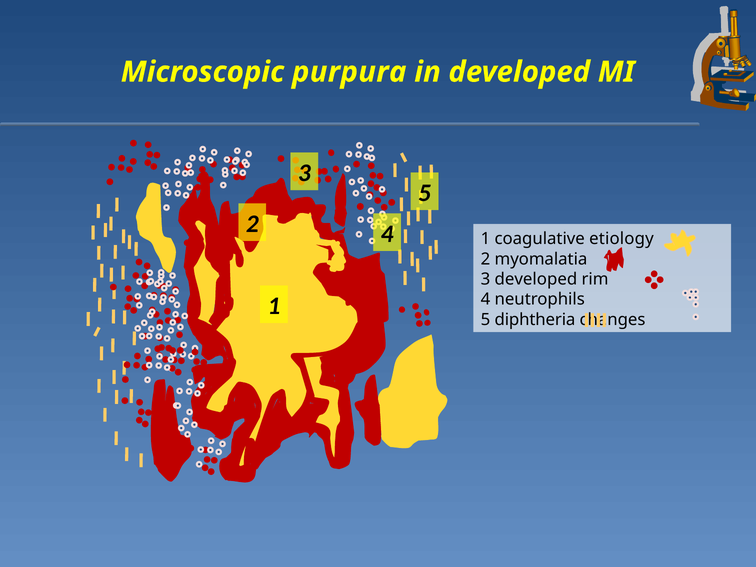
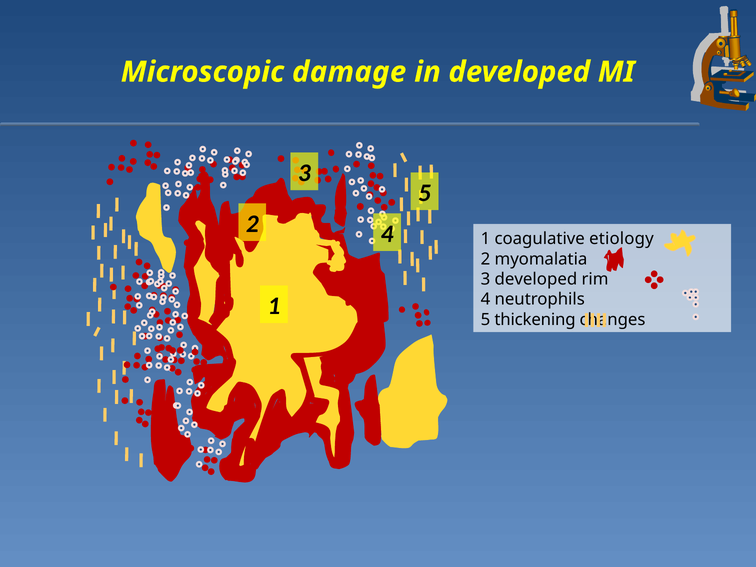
purpura: purpura -> damage
diphtheria: diphtheria -> thickening
